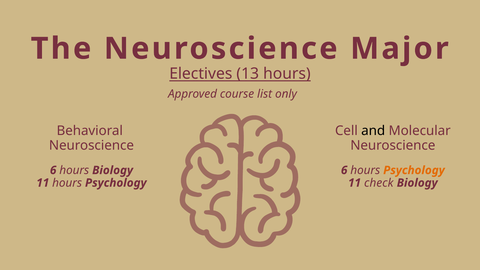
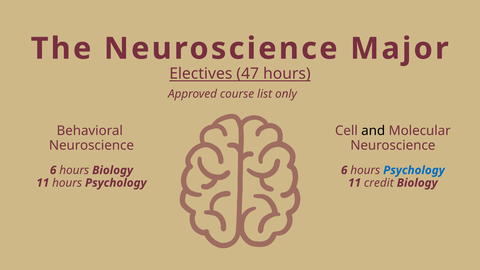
13: 13 -> 47
Psychology at (414, 170) colour: orange -> blue
check: check -> credit
